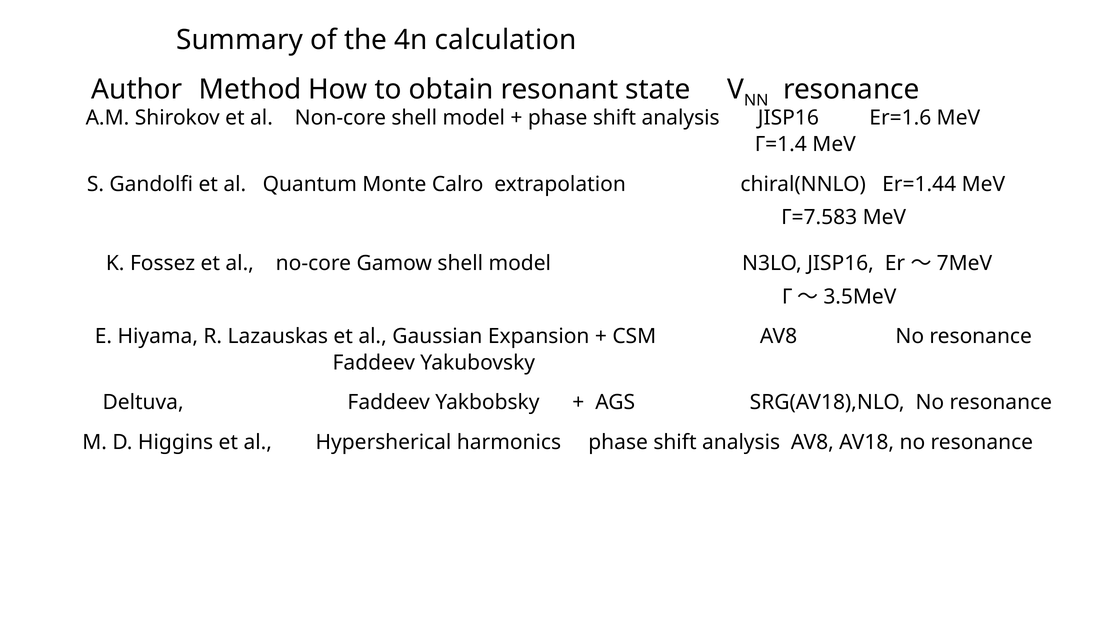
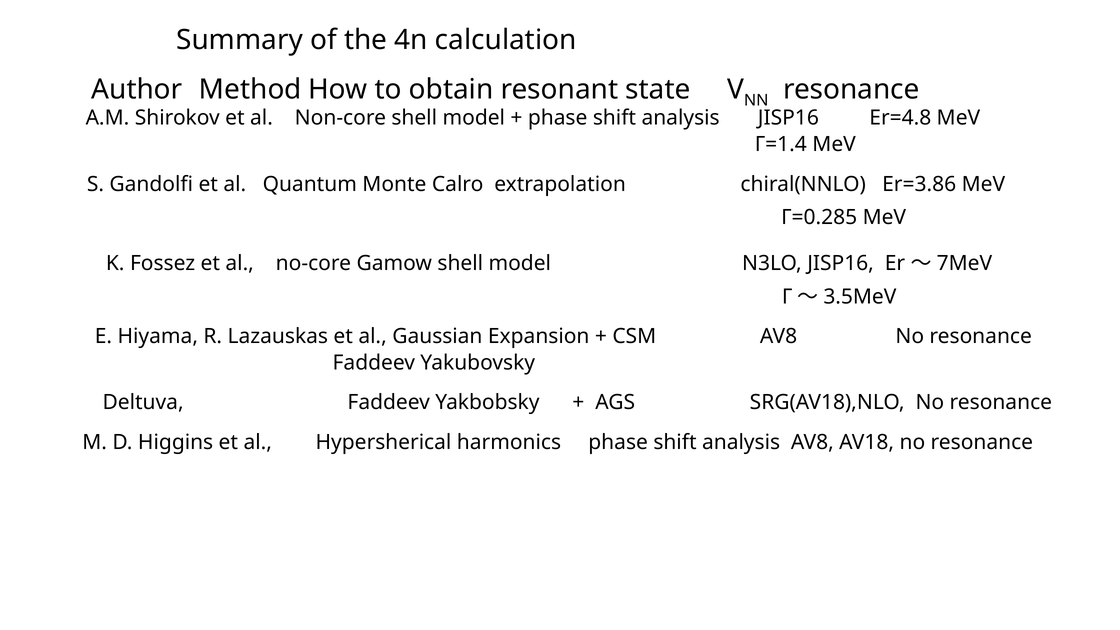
Er=1.6: Er=1.6 -> Er=4.8
Er=1.44: Er=1.44 -> Er=3.86
Γ=7.583: Γ=7.583 -> Γ=0.285
